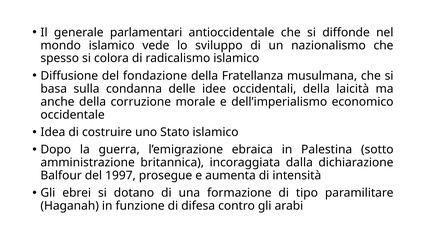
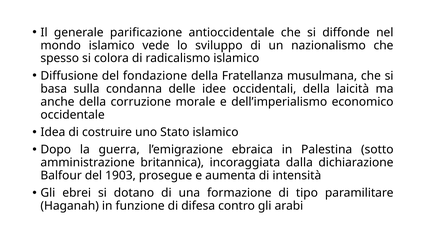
parlamentari: parlamentari -> parificazione
1997: 1997 -> 1903
